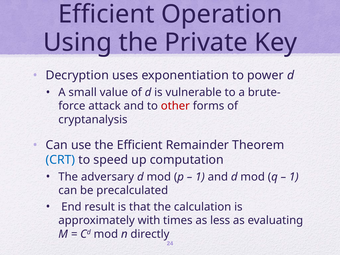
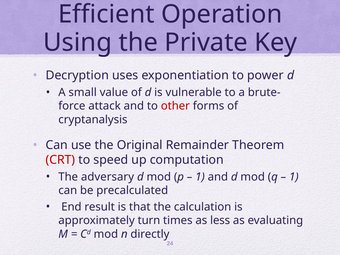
the Efficient: Efficient -> Original
CRT colour: blue -> red
with: with -> turn
